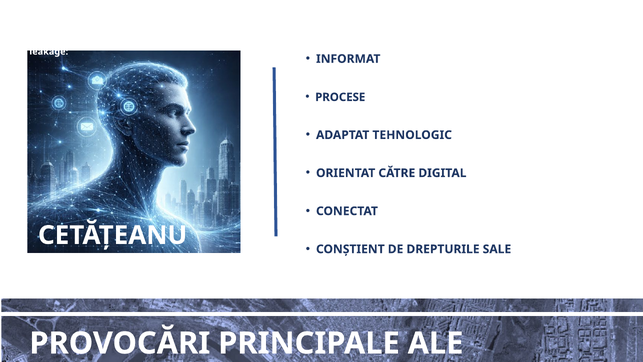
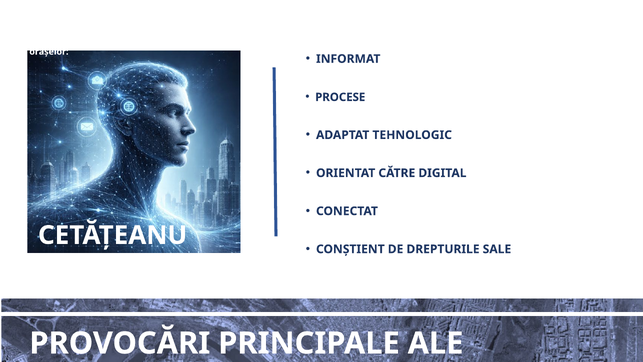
leakage: leakage -> orașelor
